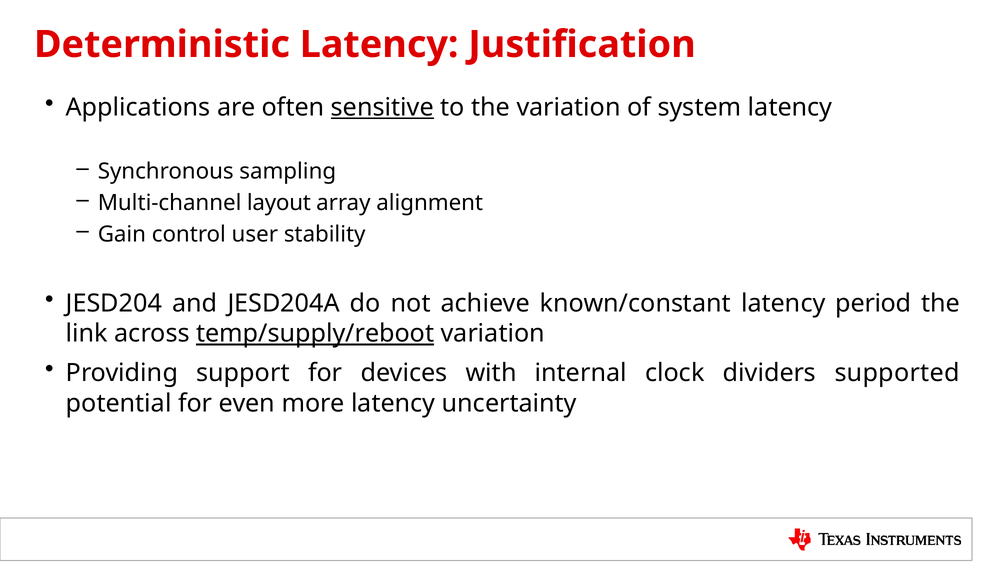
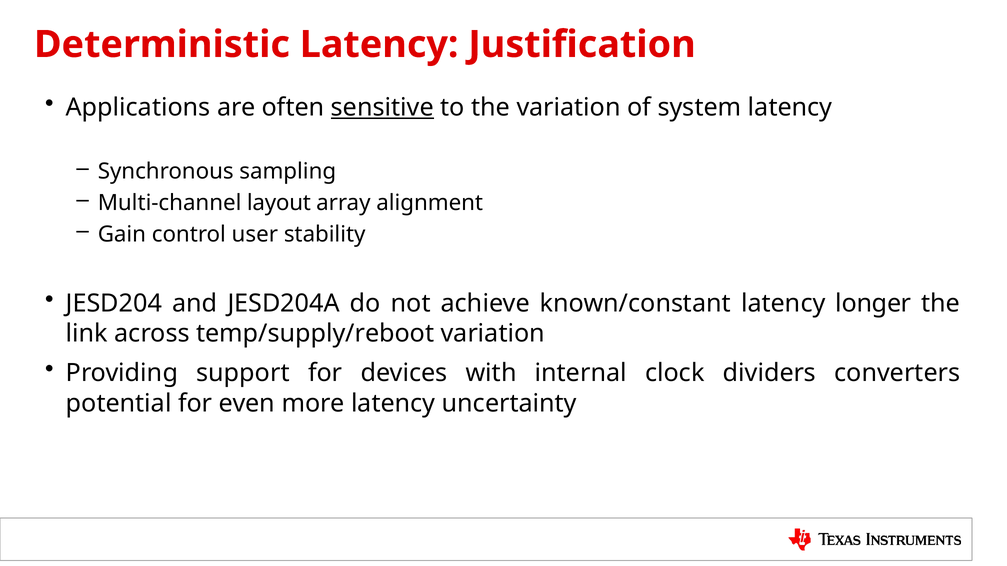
period: period -> longer
temp/supply/reboot underline: present -> none
supported: supported -> converters
